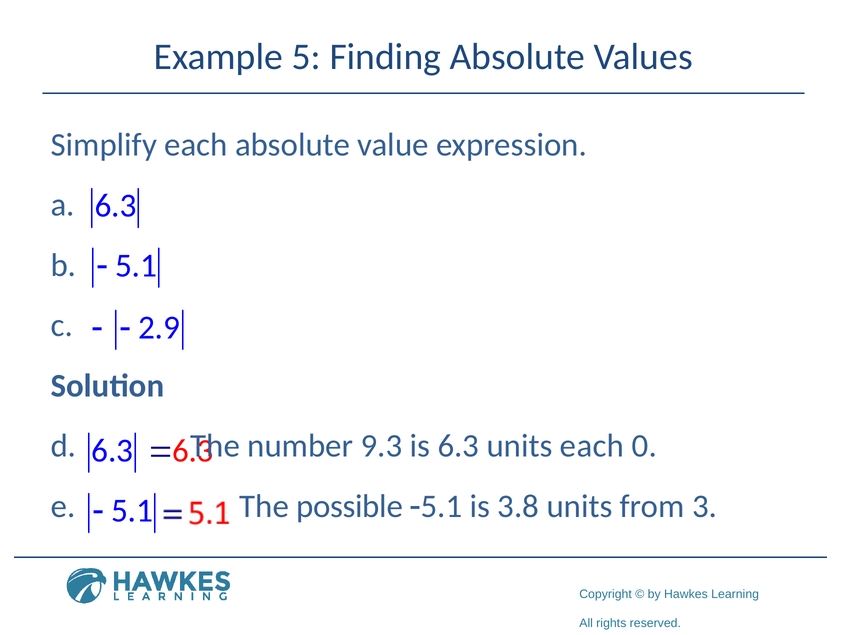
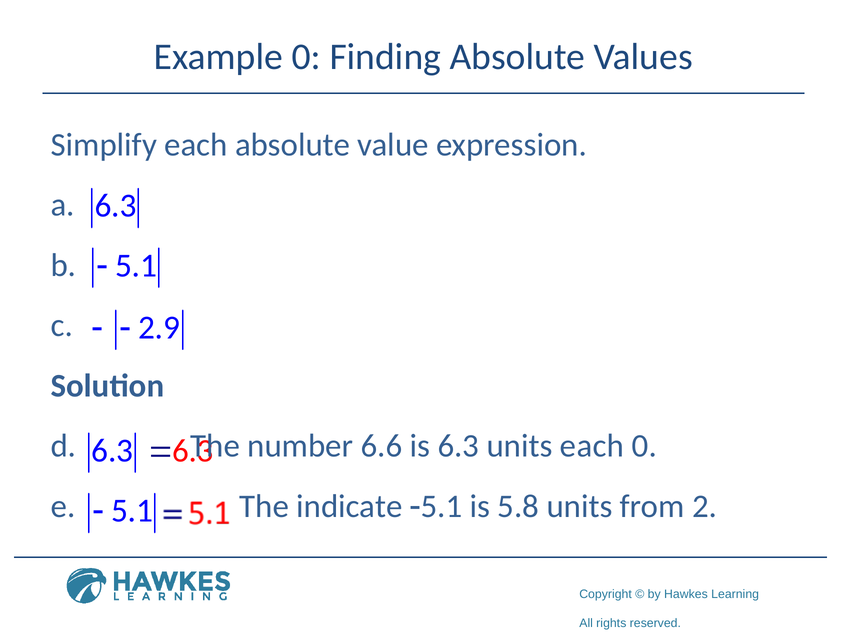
Example 5: 5 -> 0
9.3: 9.3 -> 6.6
possible: possible -> indicate
3.8: 3.8 -> 5.8
3: 3 -> 2
